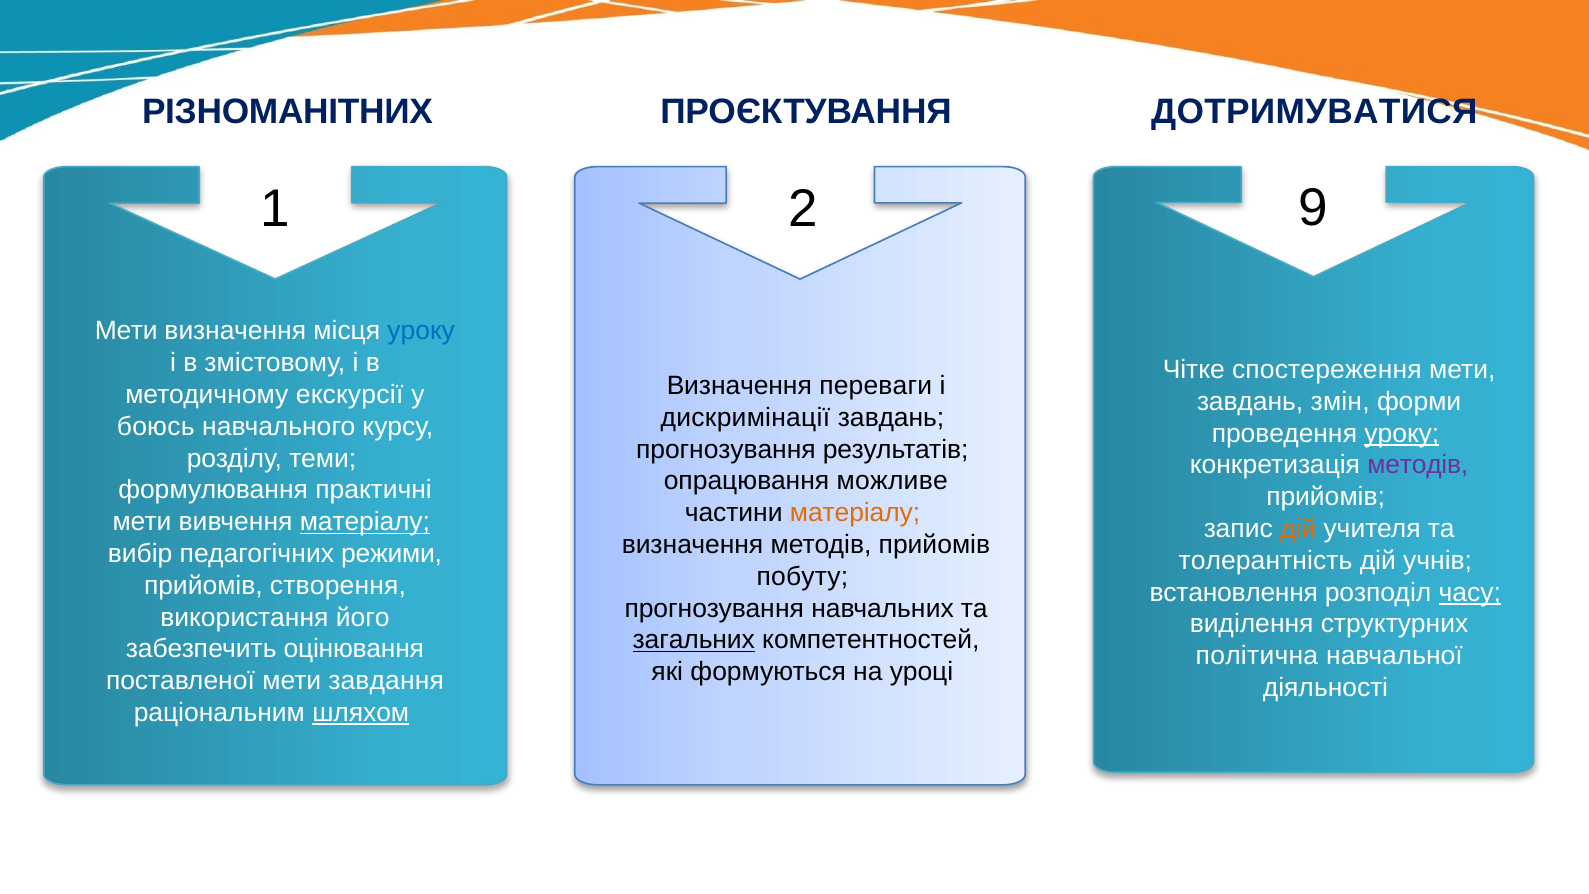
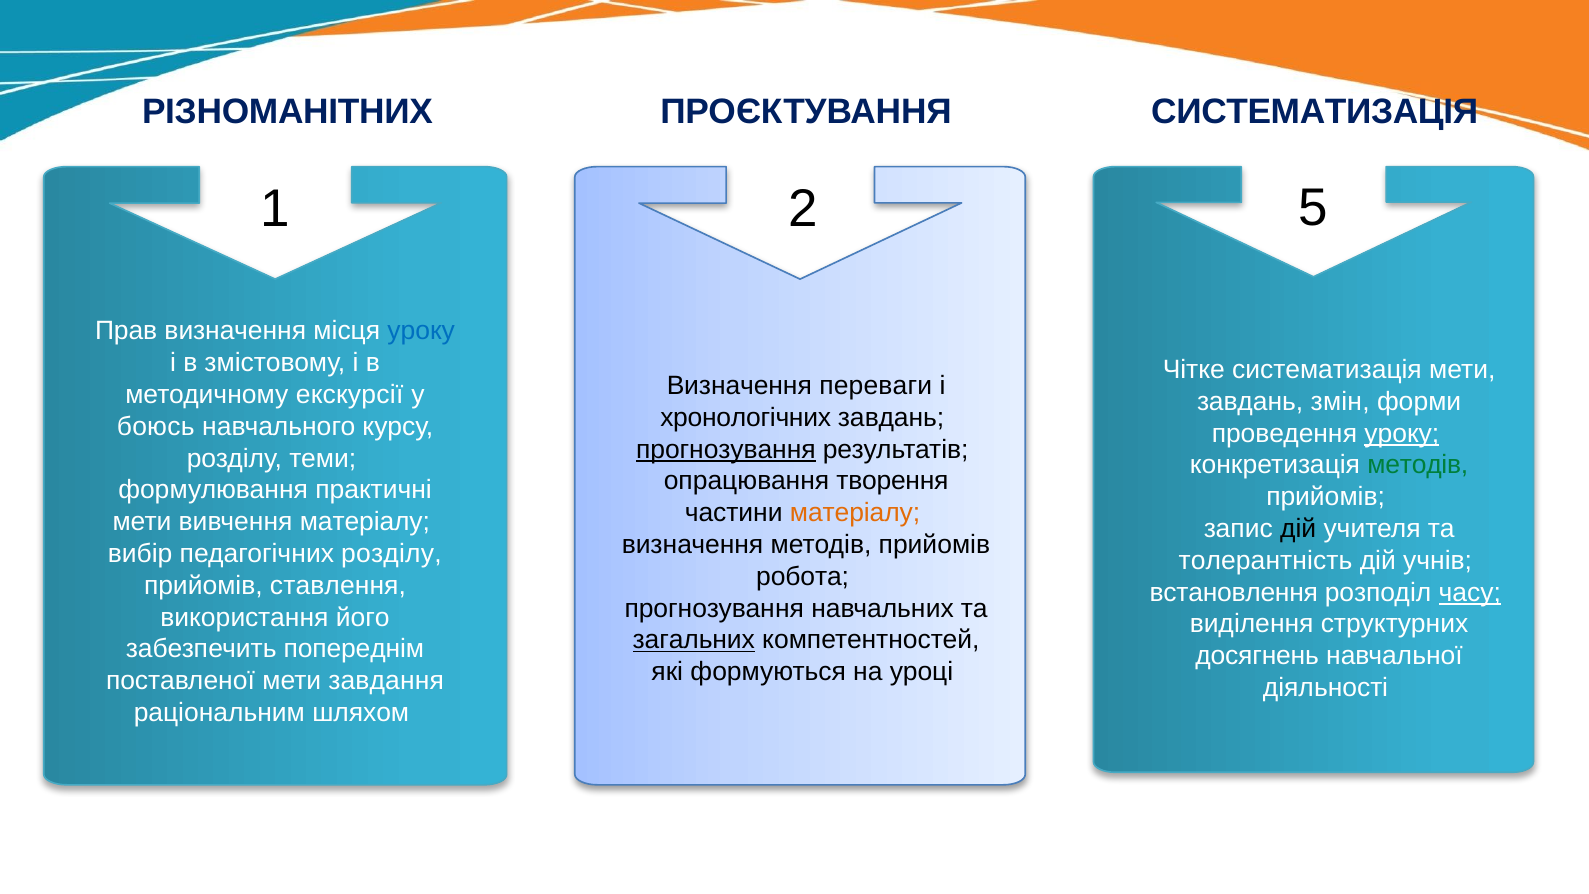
ПРОЄКТУВАННЯ ДОТРИМУВАТИСЯ: ДОТРИМУВАТИСЯ -> СИСТЕМАТИЗАЦІЯ
9: 9 -> 5
Мети at (126, 331): Мети -> Прав
Чітке спостереження: спостереження -> систематизація
дискримінації: дискримінації -> хронологічних
прогнозування at (726, 449) underline: none -> present
методів at (1418, 465) colour: purple -> green
можливе: можливе -> творення
матеріалу at (365, 522) underline: present -> none
дій at (1298, 529) colour: orange -> black
педагогічних режими: режими -> розділу
побуту: побуту -> робота
створення: створення -> ставлення
оцінювання: оцінювання -> попереднім
політична: політична -> досягнень
шляхом underline: present -> none
